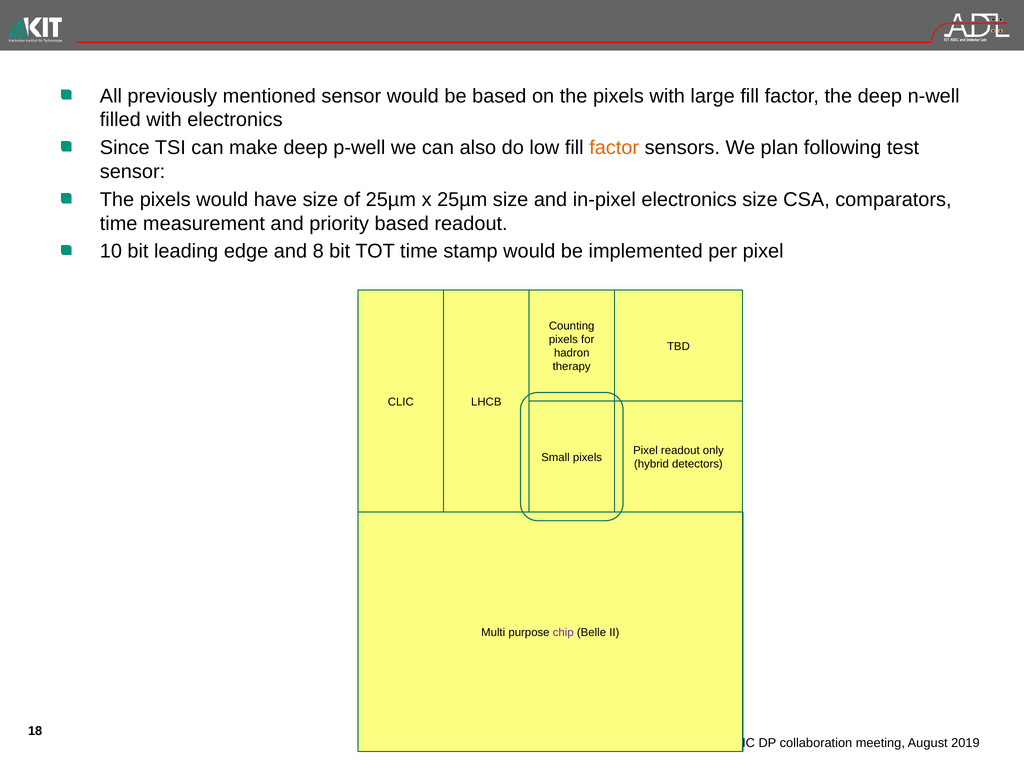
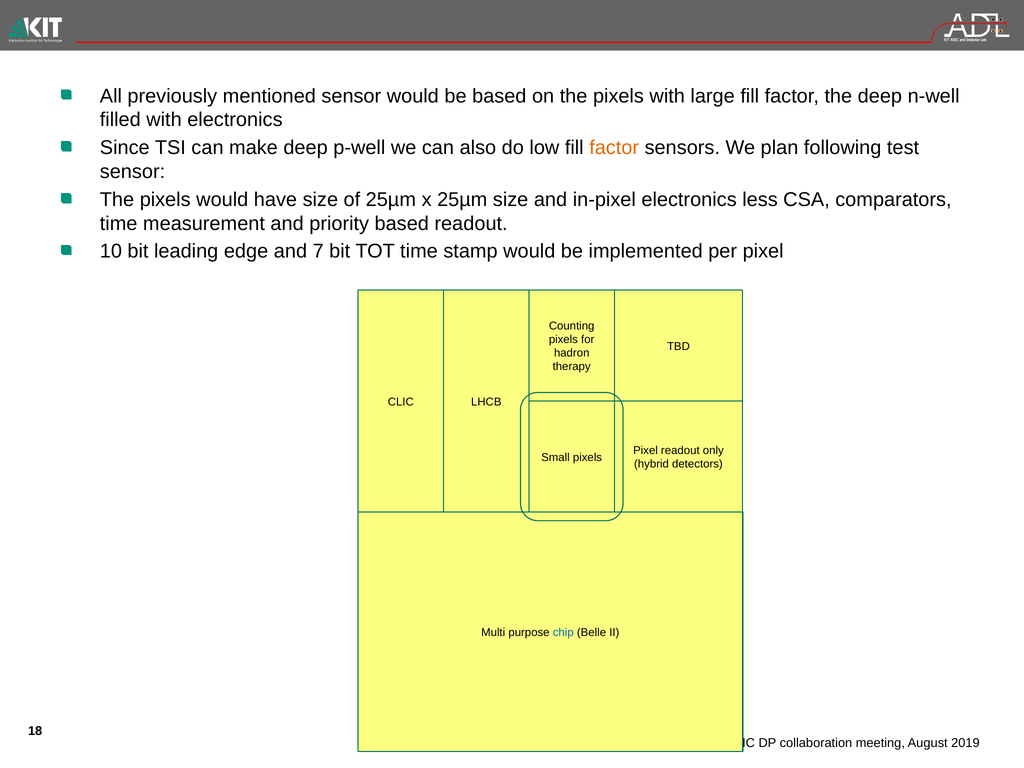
electronics size: size -> less
8: 8 -> 7
chip colour: purple -> blue
